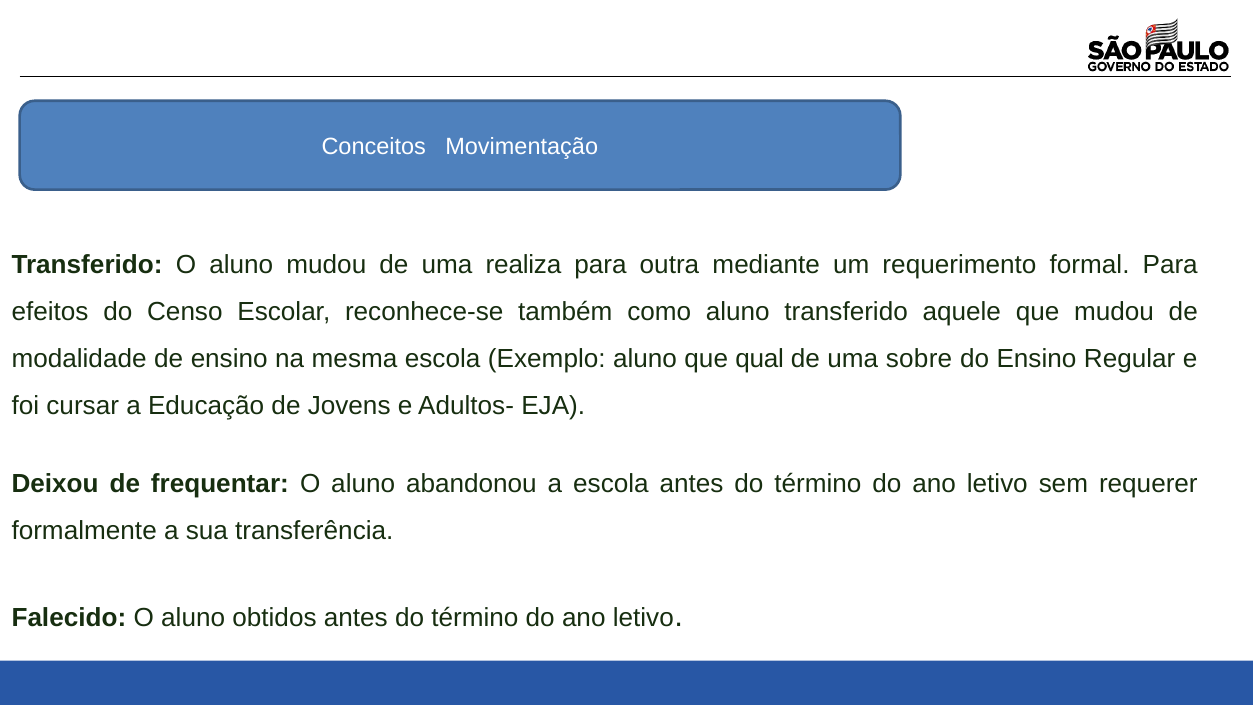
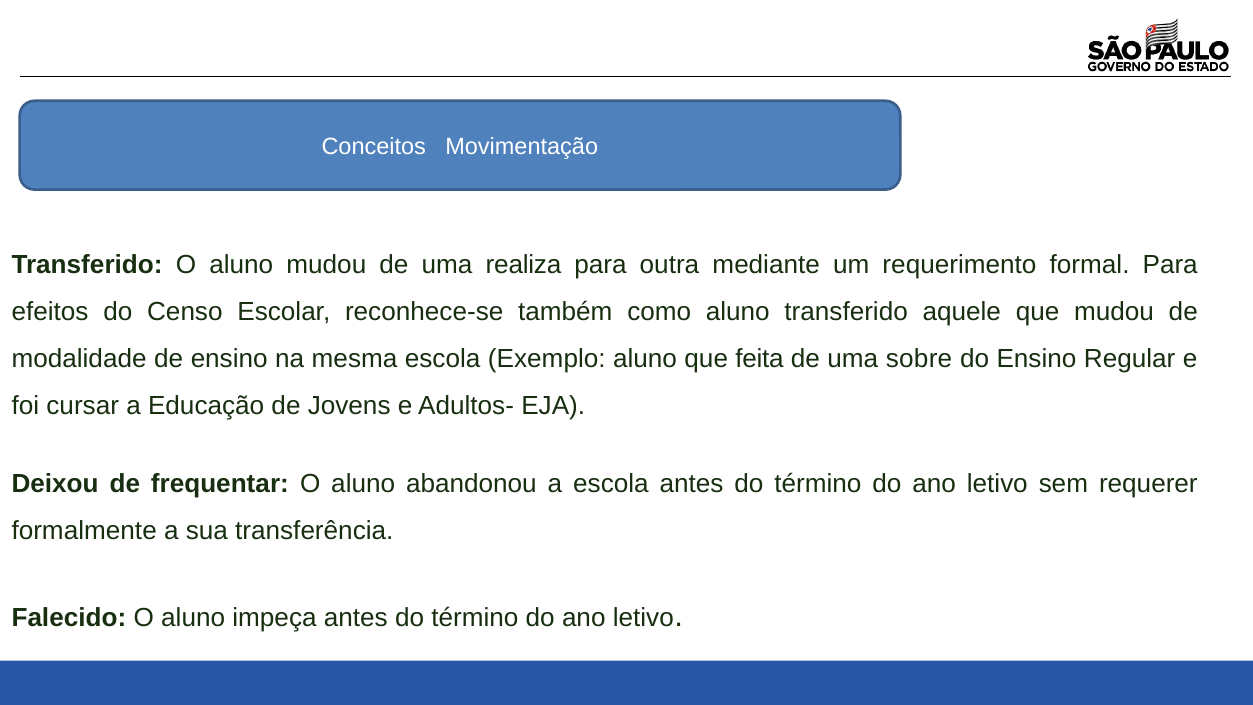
qual: qual -> feita
obtidos: obtidos -> impeça
